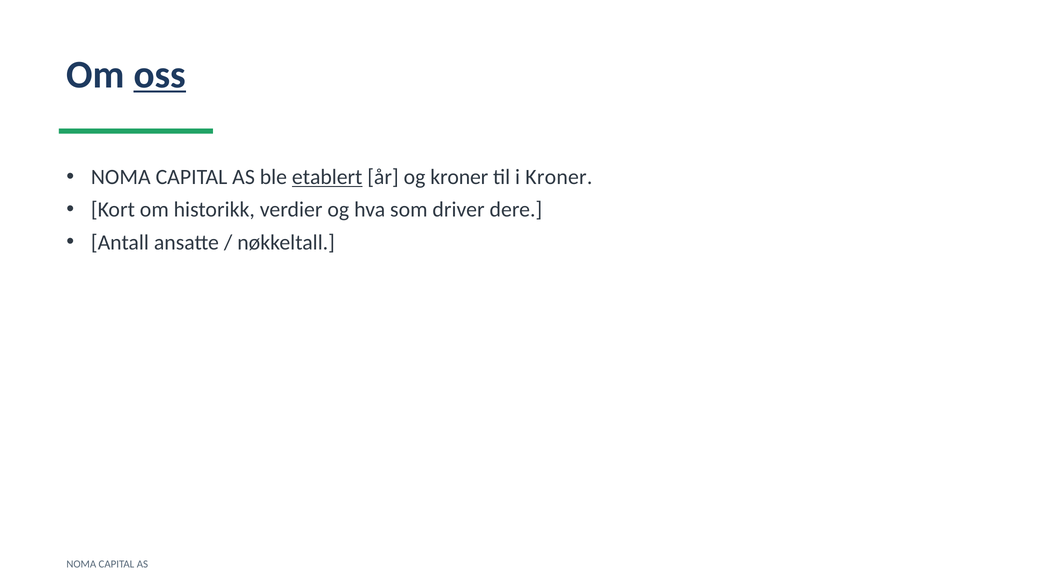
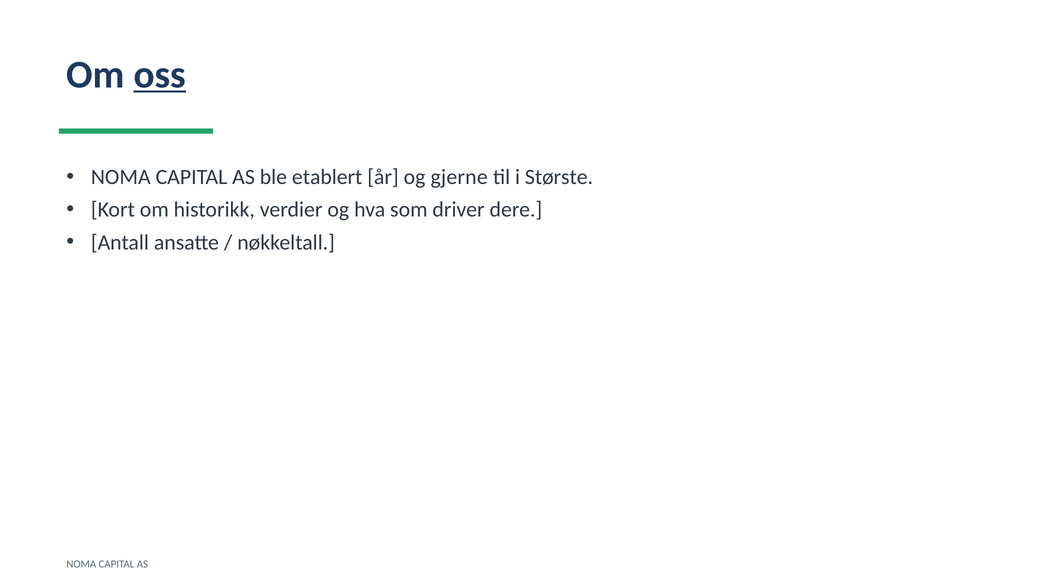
etablert underline: present -> none
og kroner: kroner -> gjerne
i Kroner: Kroner -> Største
